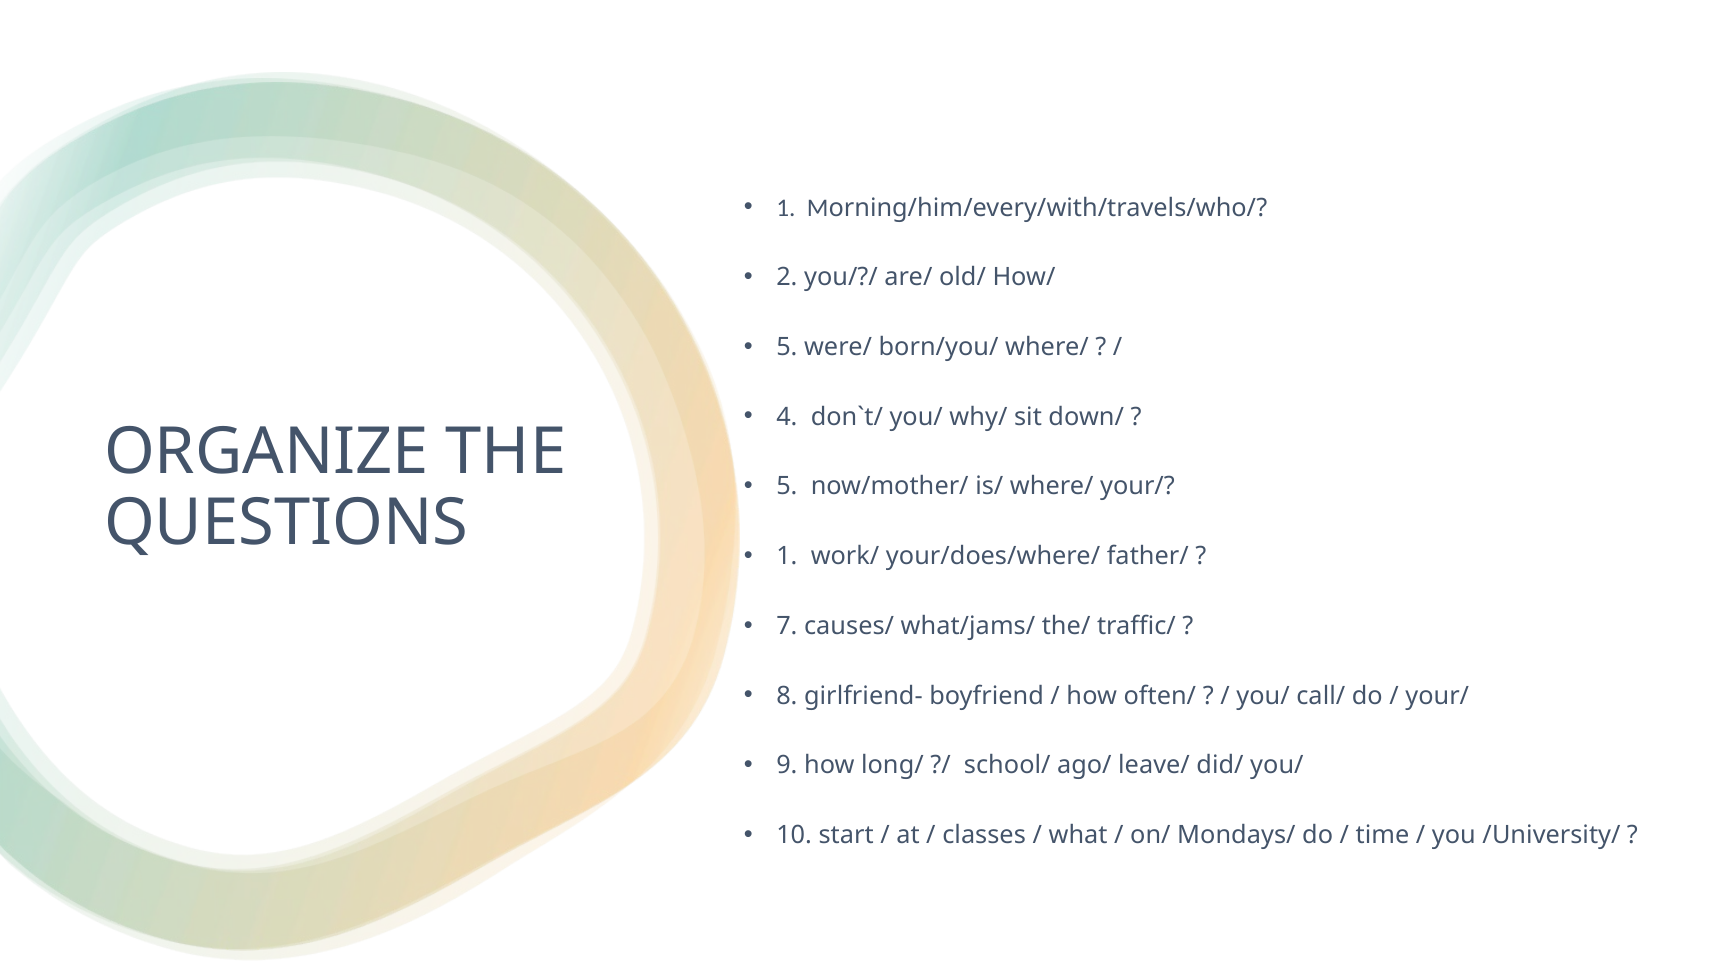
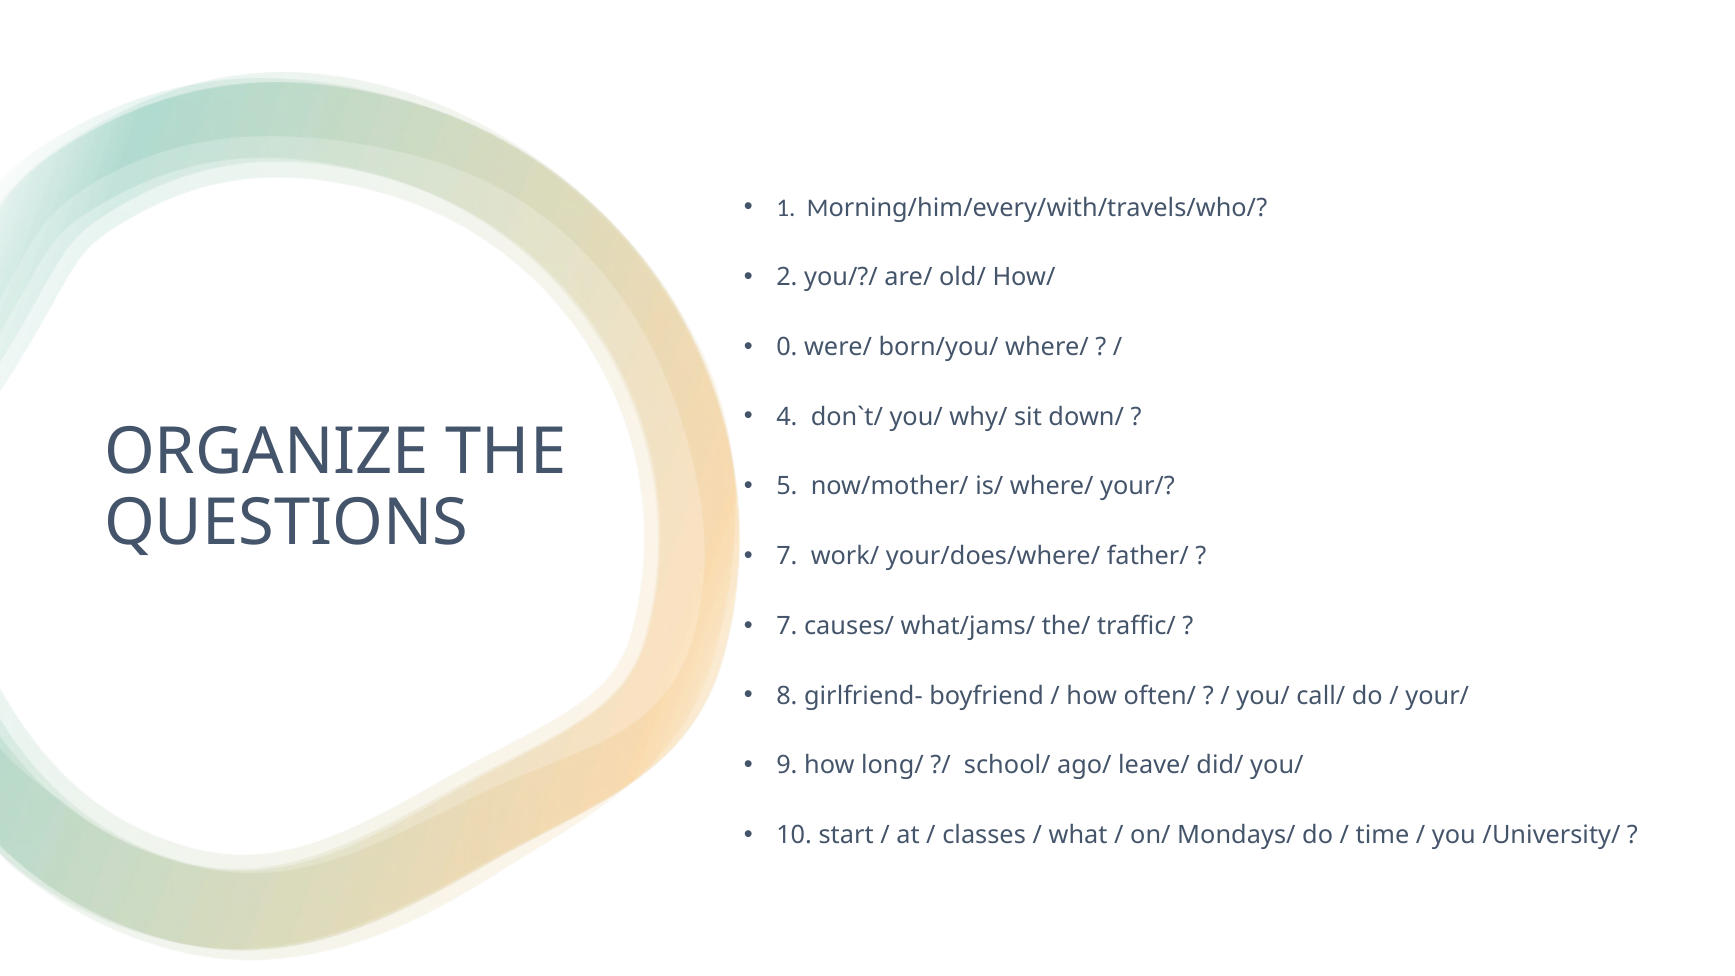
5 at (787, 347): 5 -> 0
1 at (787, 556): 1 -> 7
